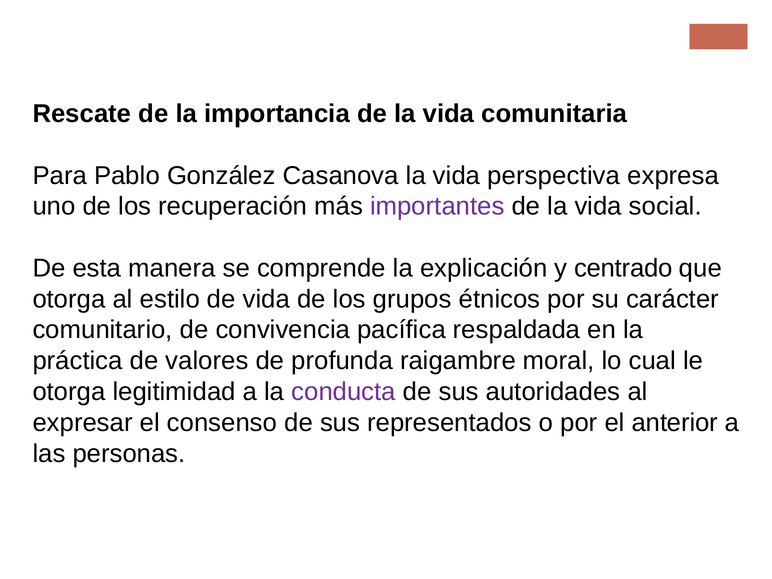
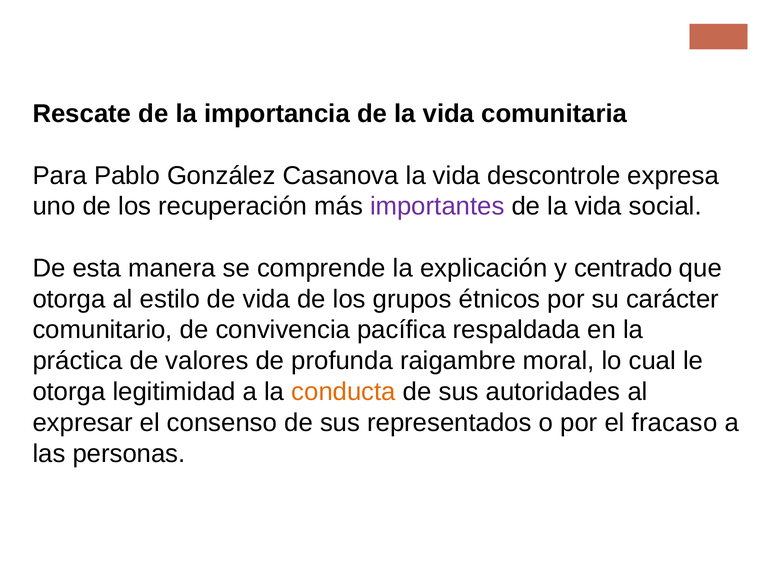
perspectiva: perspectiva -> descontrole
conducta colour: purple -> orange
anterior: anterior -> fracaso
